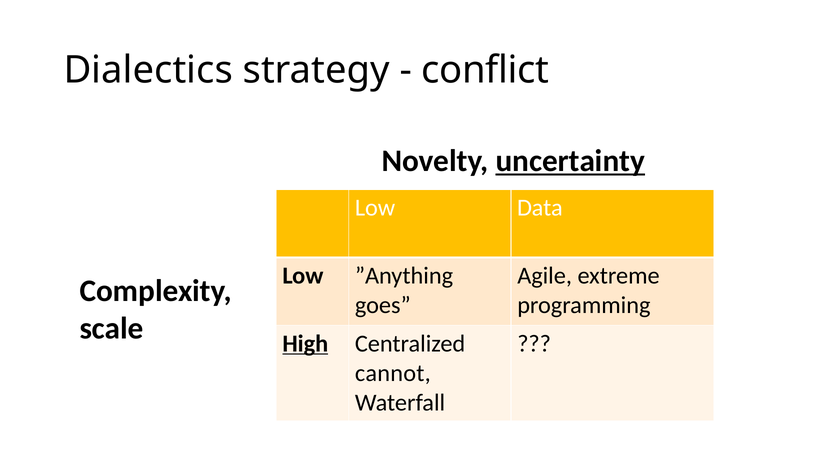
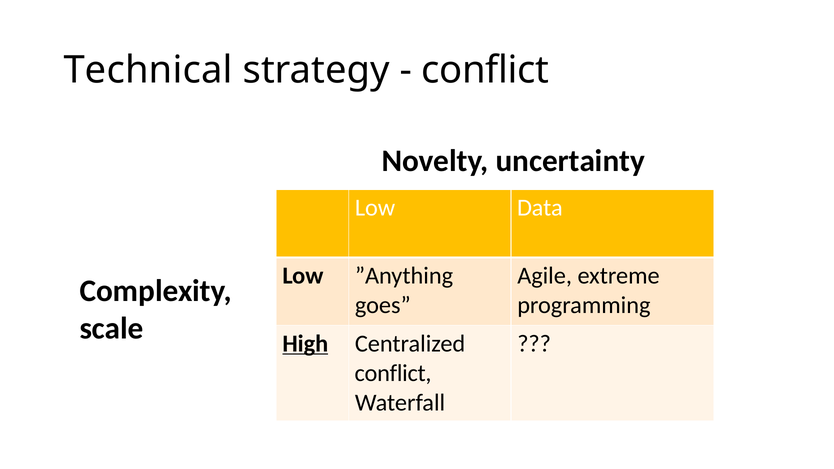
Dialectics: Dialectics -> Technical
uncertainty underline: present -> none
cannot at (393, 373): cannot -> conflict
